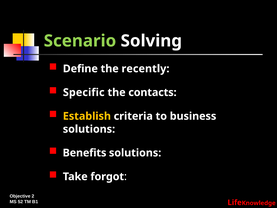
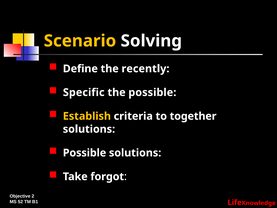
Scenario colour: light green -> yellow
the contacts: contacts -> possible
business: business -> together
Benefits at (85, 153): Benefits -> Possible
